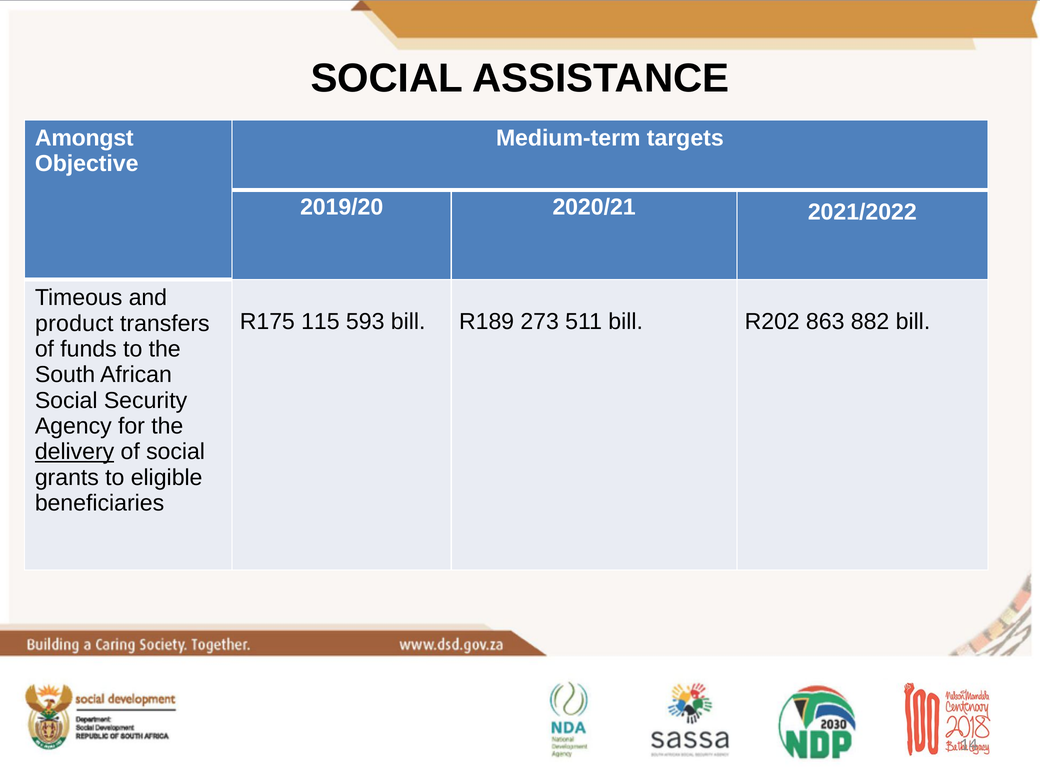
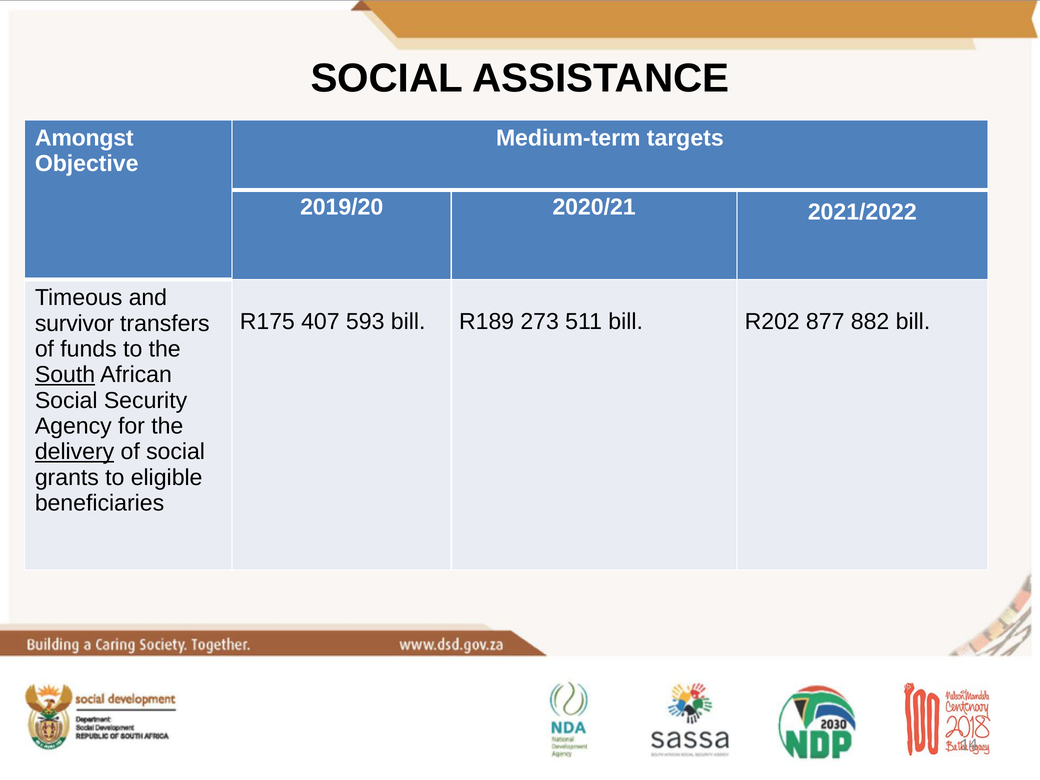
115: 115 -> 407
863: 863 -> 877
product: product -> survivor
South underline: none -> present
